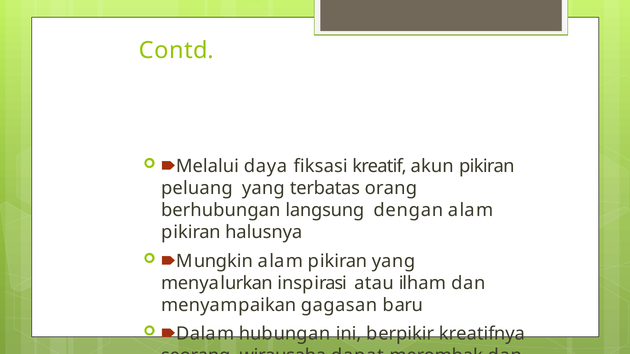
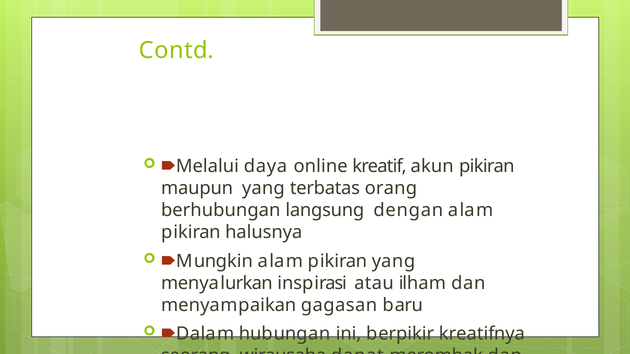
fiksasi: fiksasi -> online
peluang: peluang -> maupun
